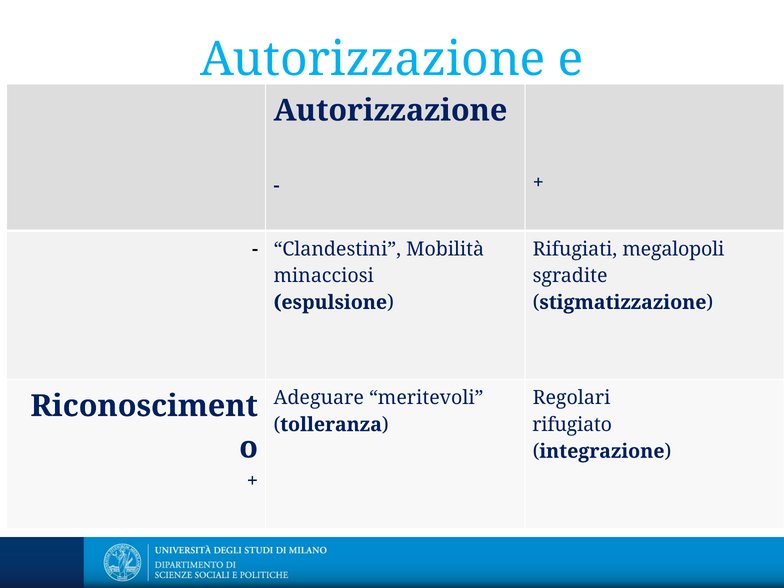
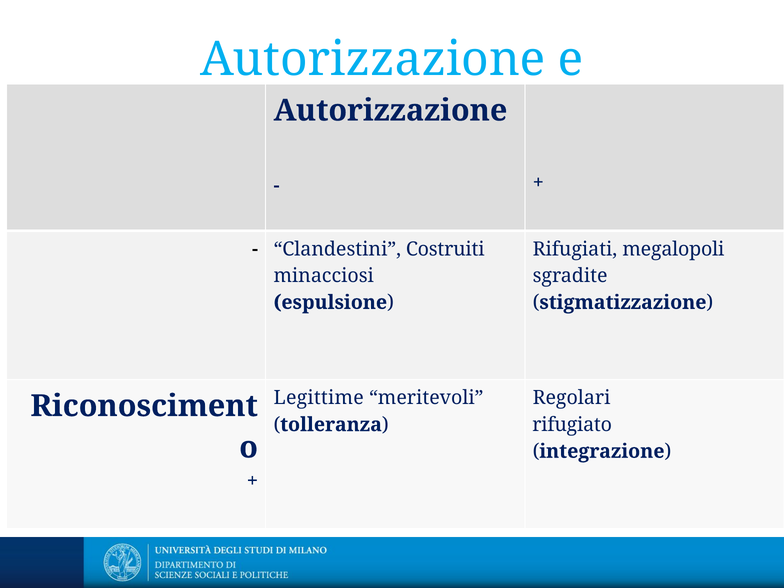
Mobilità: Mobilità -> Costruiti
Adeguare: Adeguare -> Legittime
